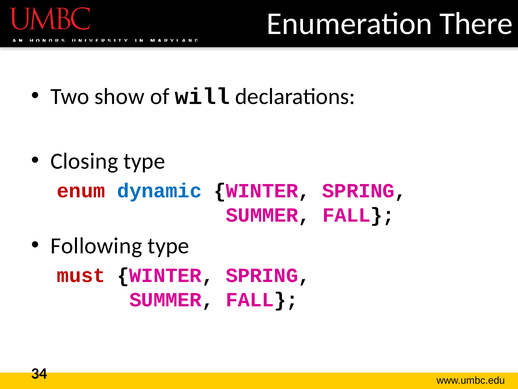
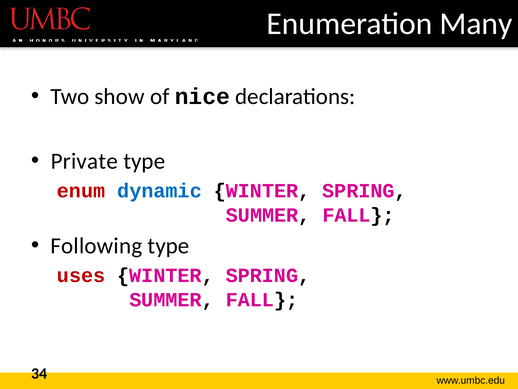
There: There -> Many
will: will -> nice
Closing: Closing -> Private
must: must -> uses
